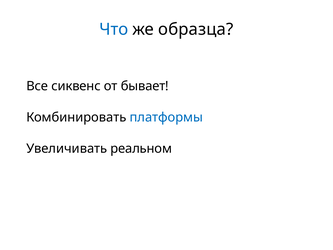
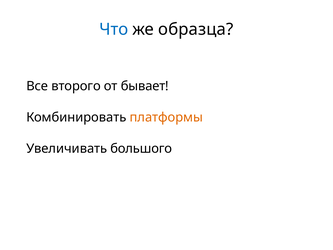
сиквенс: сиквенс -> второго
платформы colour: blue -> orange
реальном: реальном -> большого
